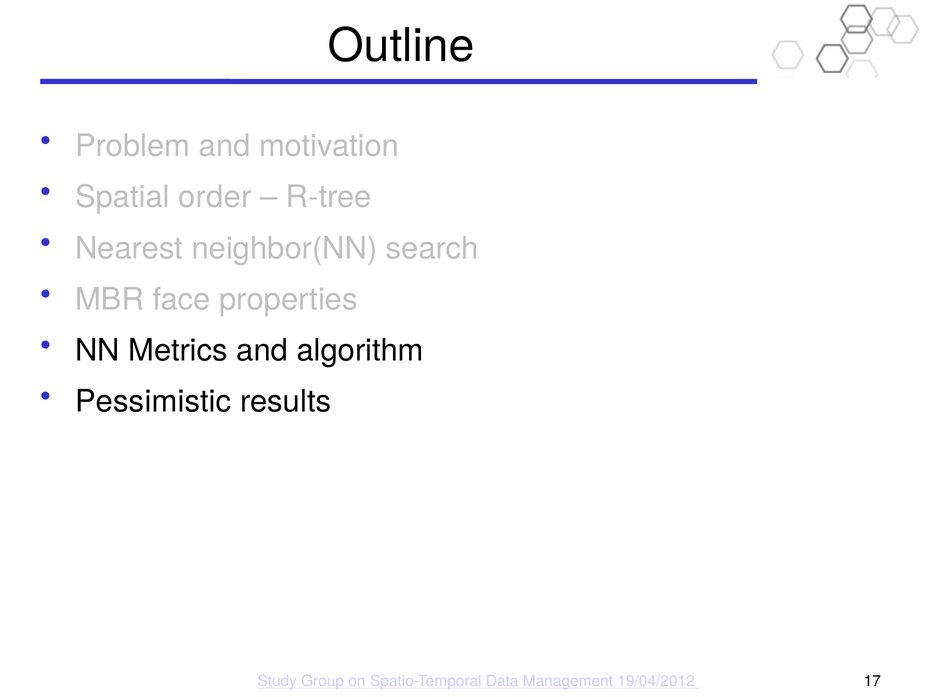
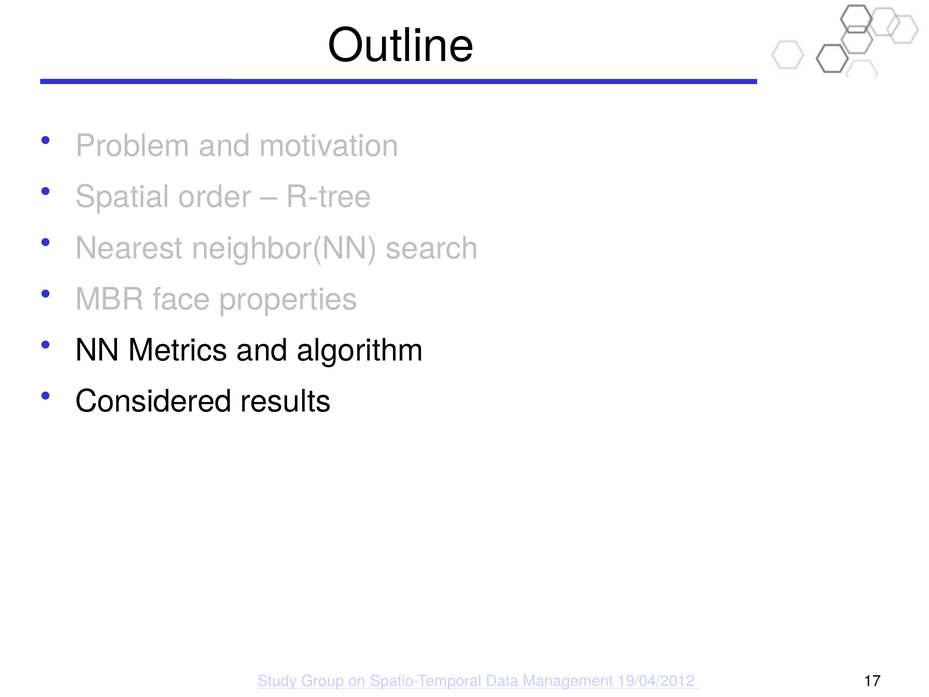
Pessimistic: Pessimistic -> Considered
